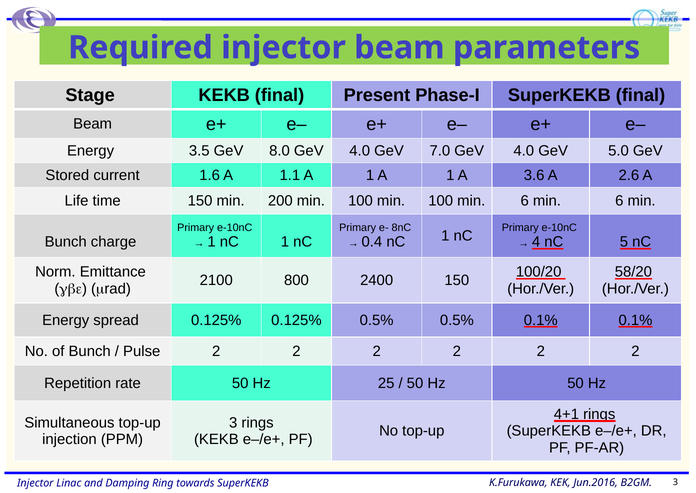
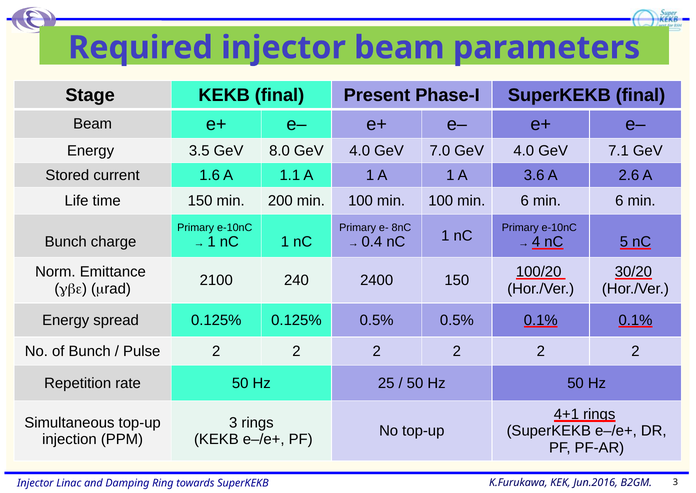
5.0: 5.0 -> 7.1
58/20: 58/20 -> 30/20
800: 800 -> 240
